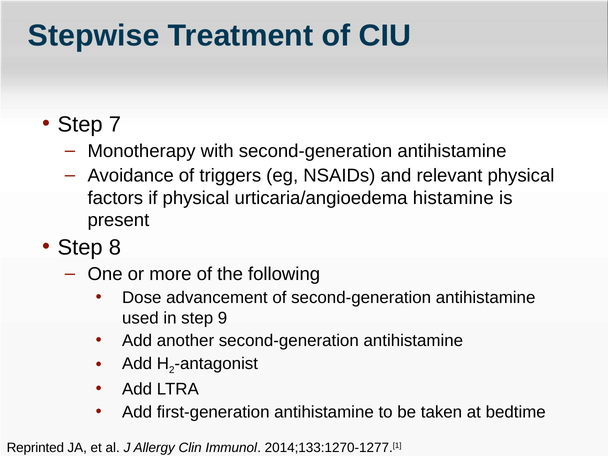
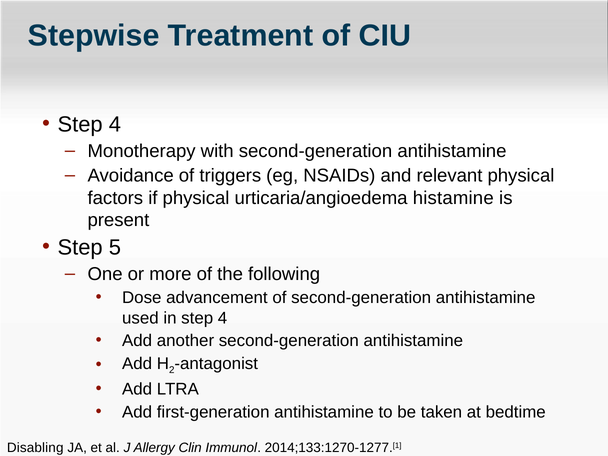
7 at (115, 124): 7 -> 4
8: 8 -> 5
in step 9: 9 -> 4
Reprinted: Reprinted -> Disabling
